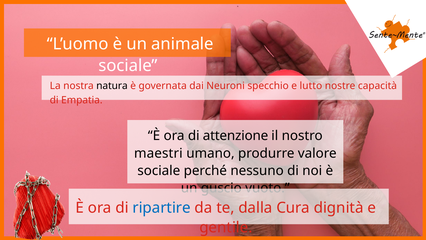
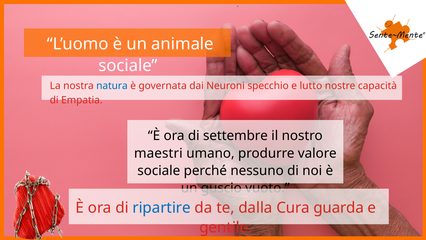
natura colour: black -> blue
attenzione: attenzione -> settembre
dignità: dignità -> guarda
